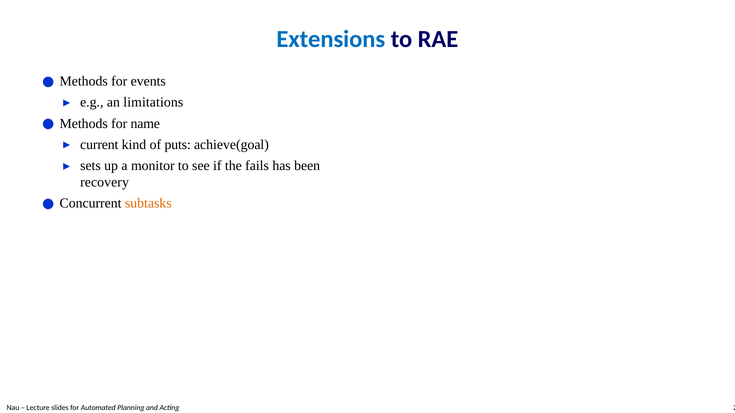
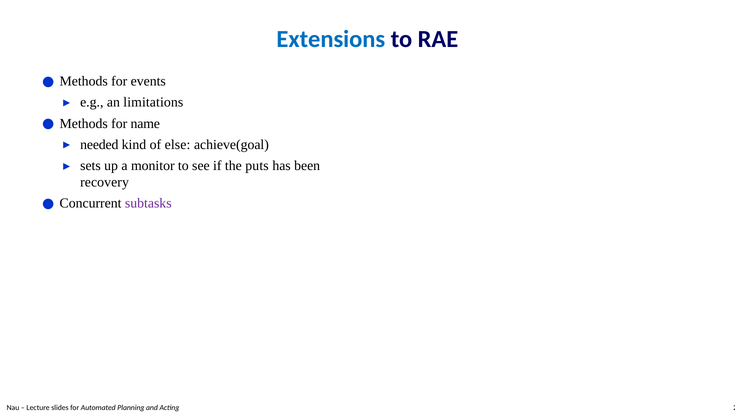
current: current -> needed
puts: puts -> else
fails: fails -> puts
subtasks colour: orange -> purple
